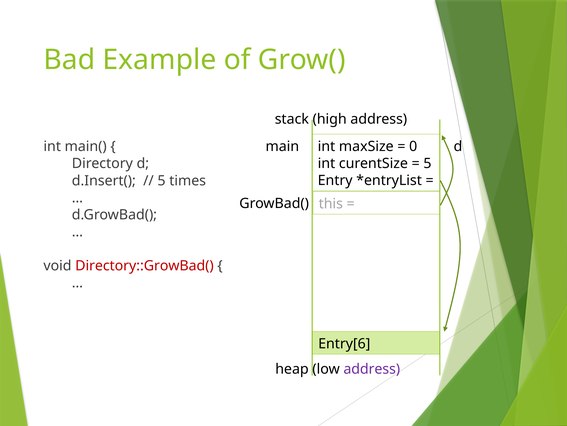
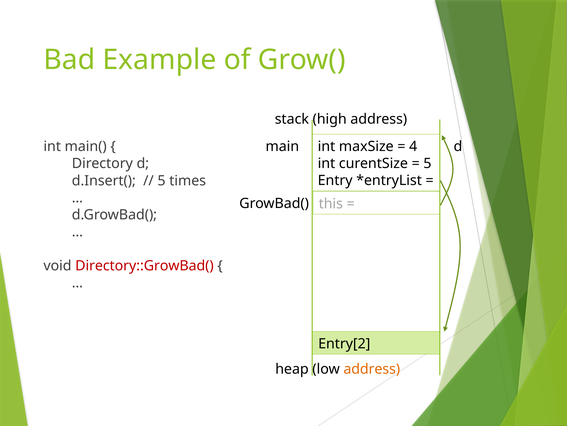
0: 0 -> 4
Entry[6: Entry[6 -> Entry[2
address at (372, 369) colour: purple -> orange
